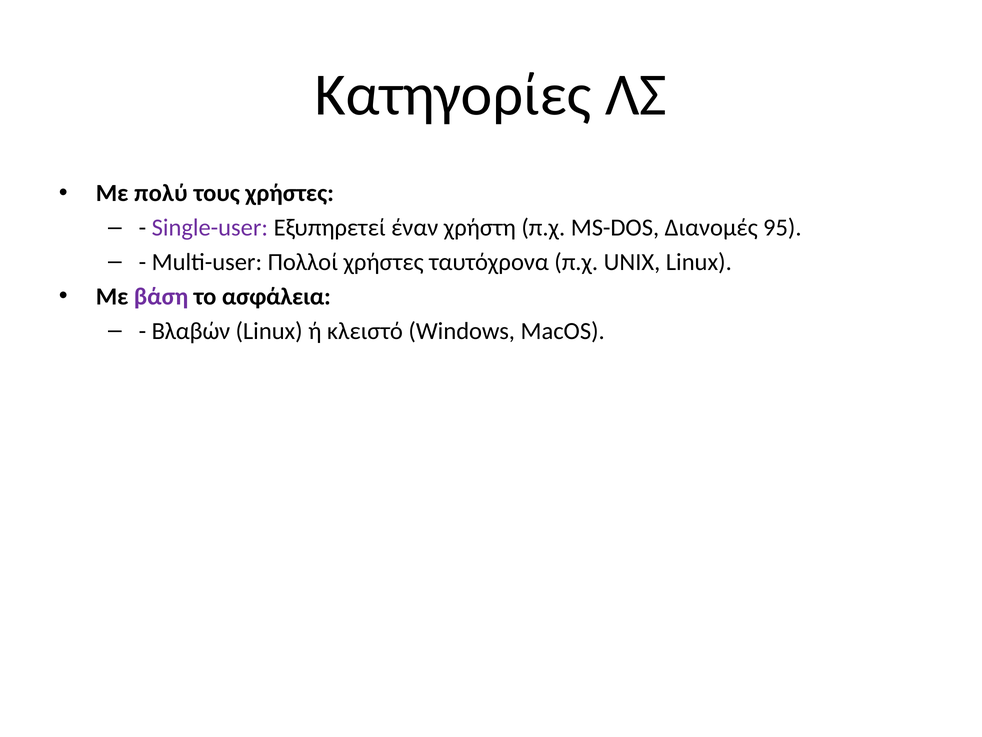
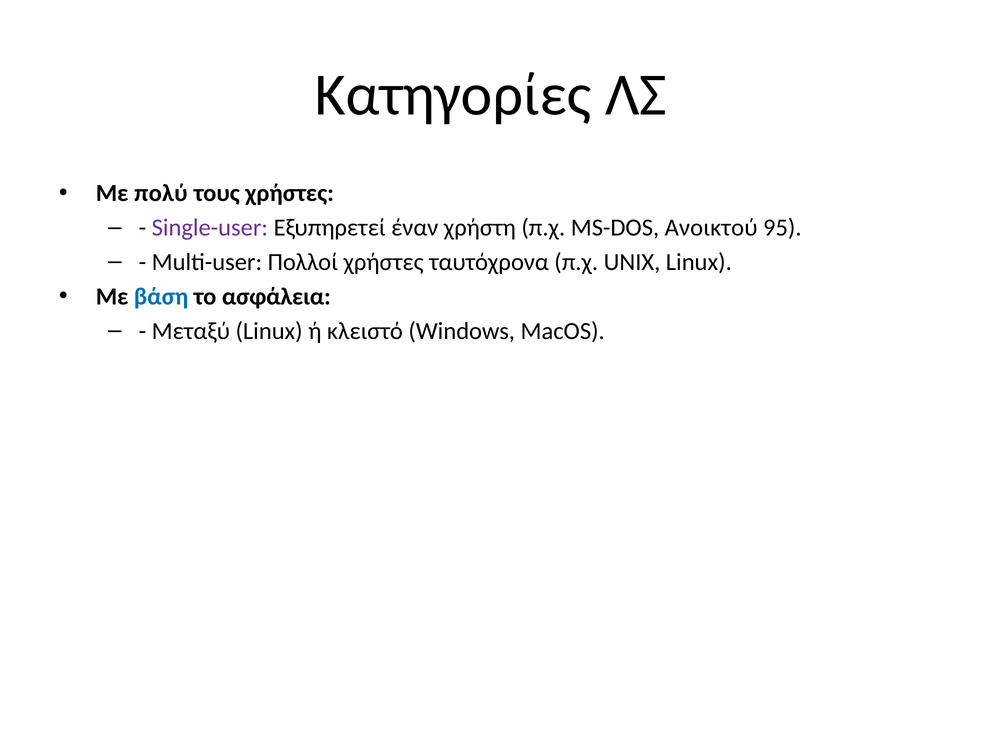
Διανομές: Διανομές -> Ανοικτού
βάση colour: purple -> blue
Βλαβών: Βλαβών -> Μεταξύ
